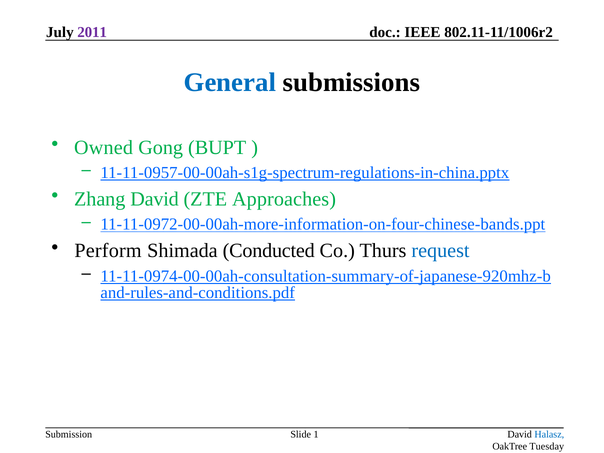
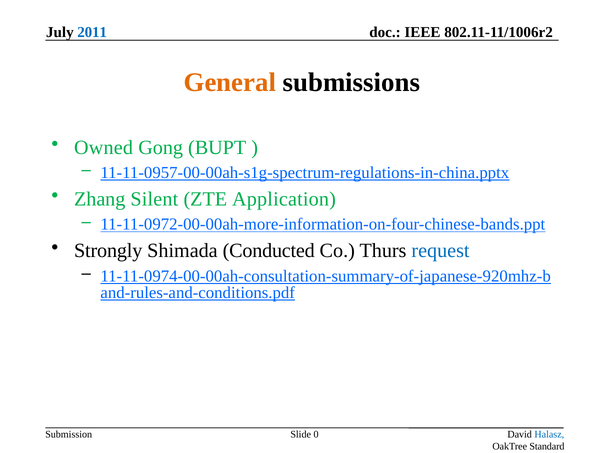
2011 colour: purple -> blue
General colour: blue -> orange
Zhang David: David -> Silent
Approaches: Approaches -> Application
Perform: Perform -> Strongly
1: 1 -> 0
Tuesday: Tuesday -> Standard
